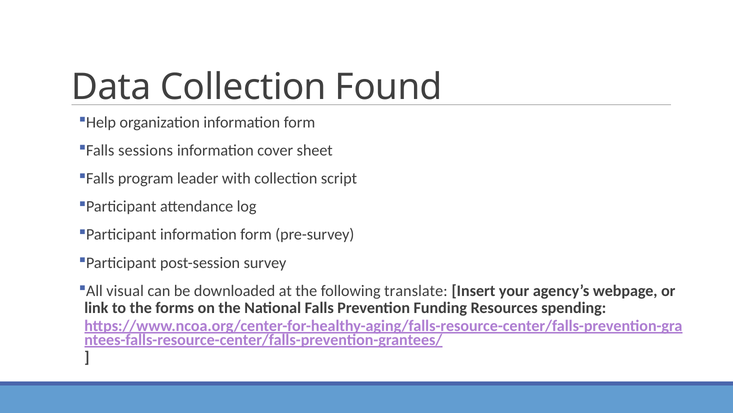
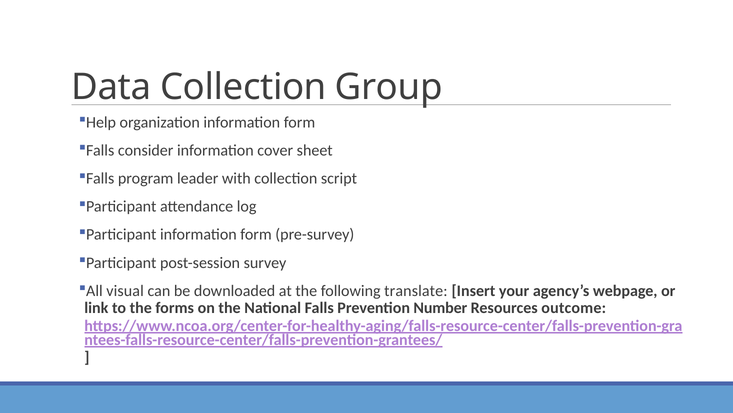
Found: Found -> Group
sessions: sessions -> consider
Funding: Funding -> Number
spending: spending -> outcome
